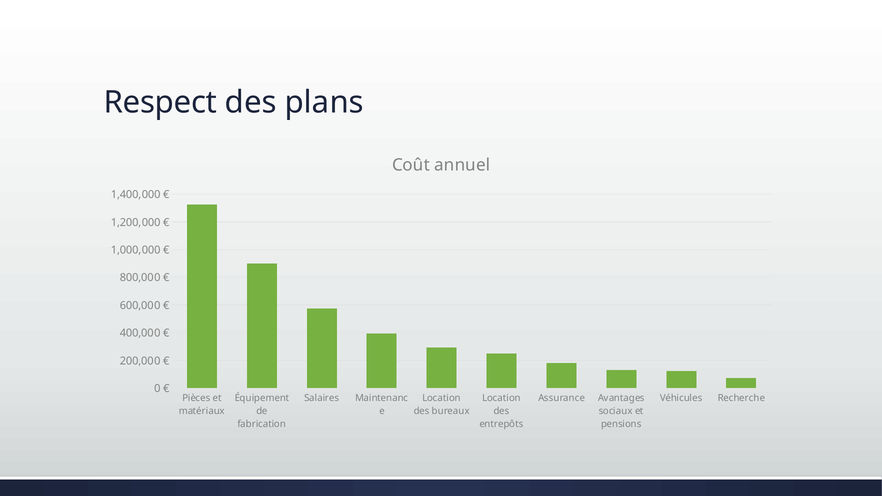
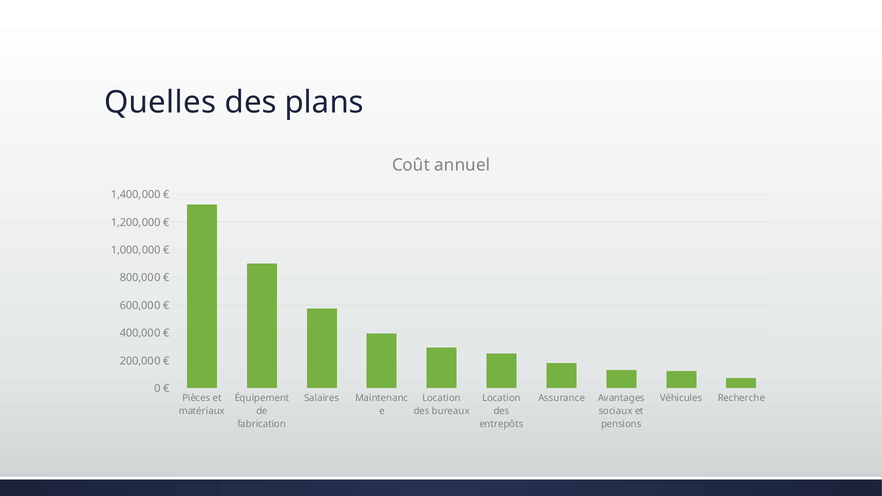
Respect: Respect -> Quelles
